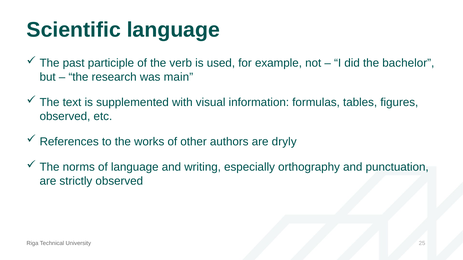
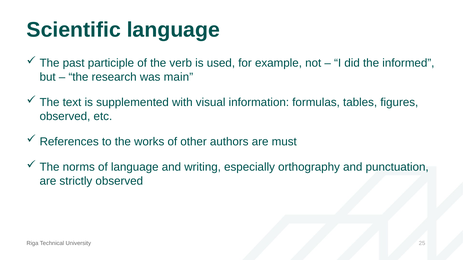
bachelor: bachelor -> informed
dryly: dryly -> must
